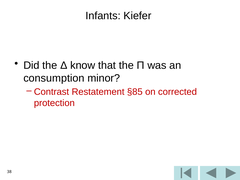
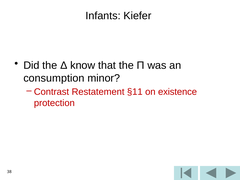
§85: §85 -> §11
corrected: corrected -> existence
